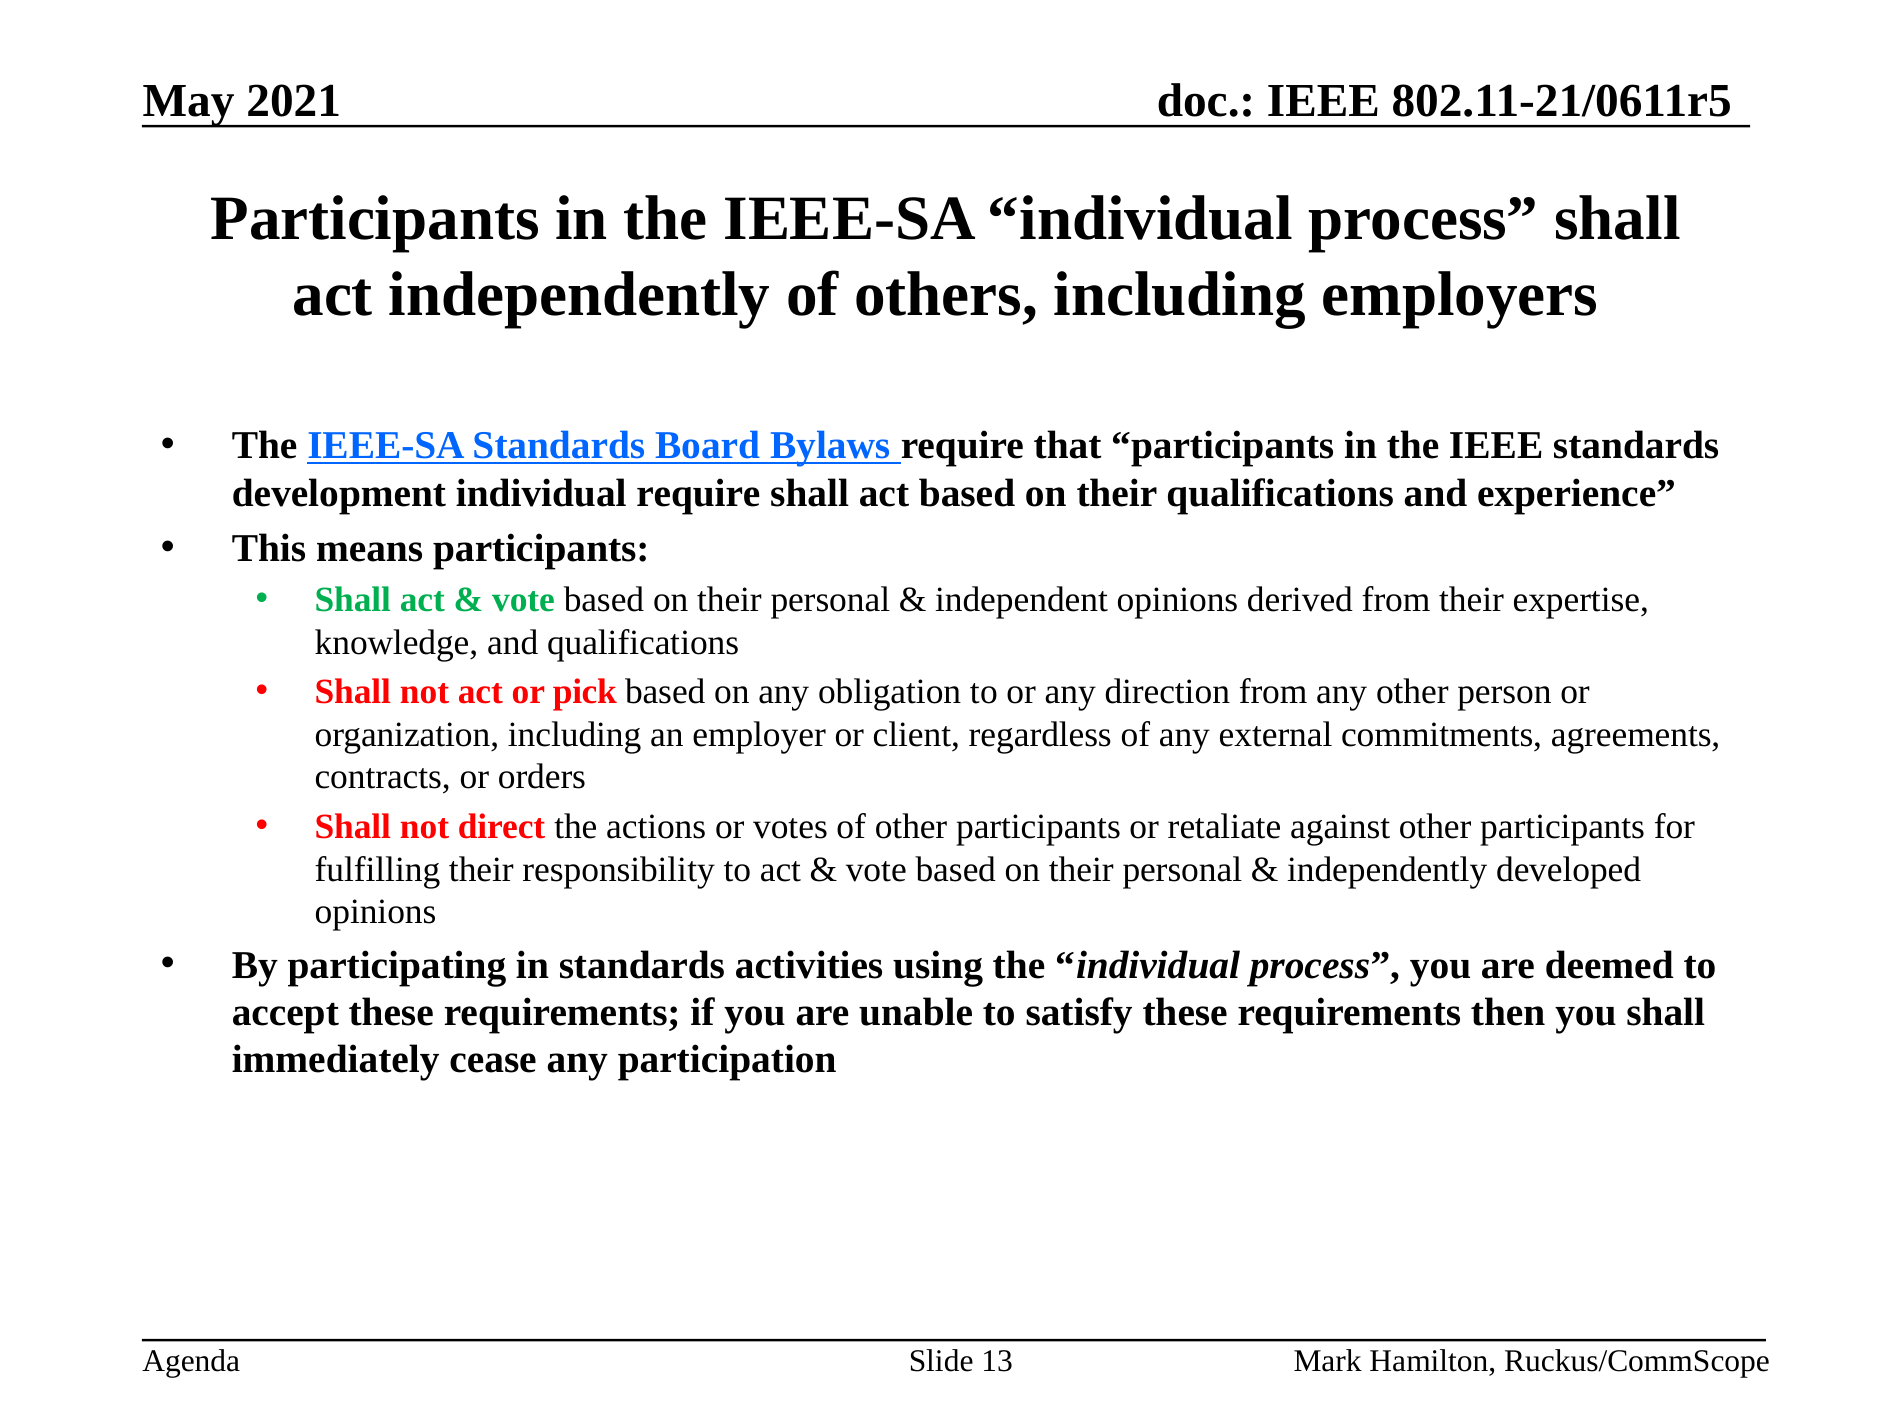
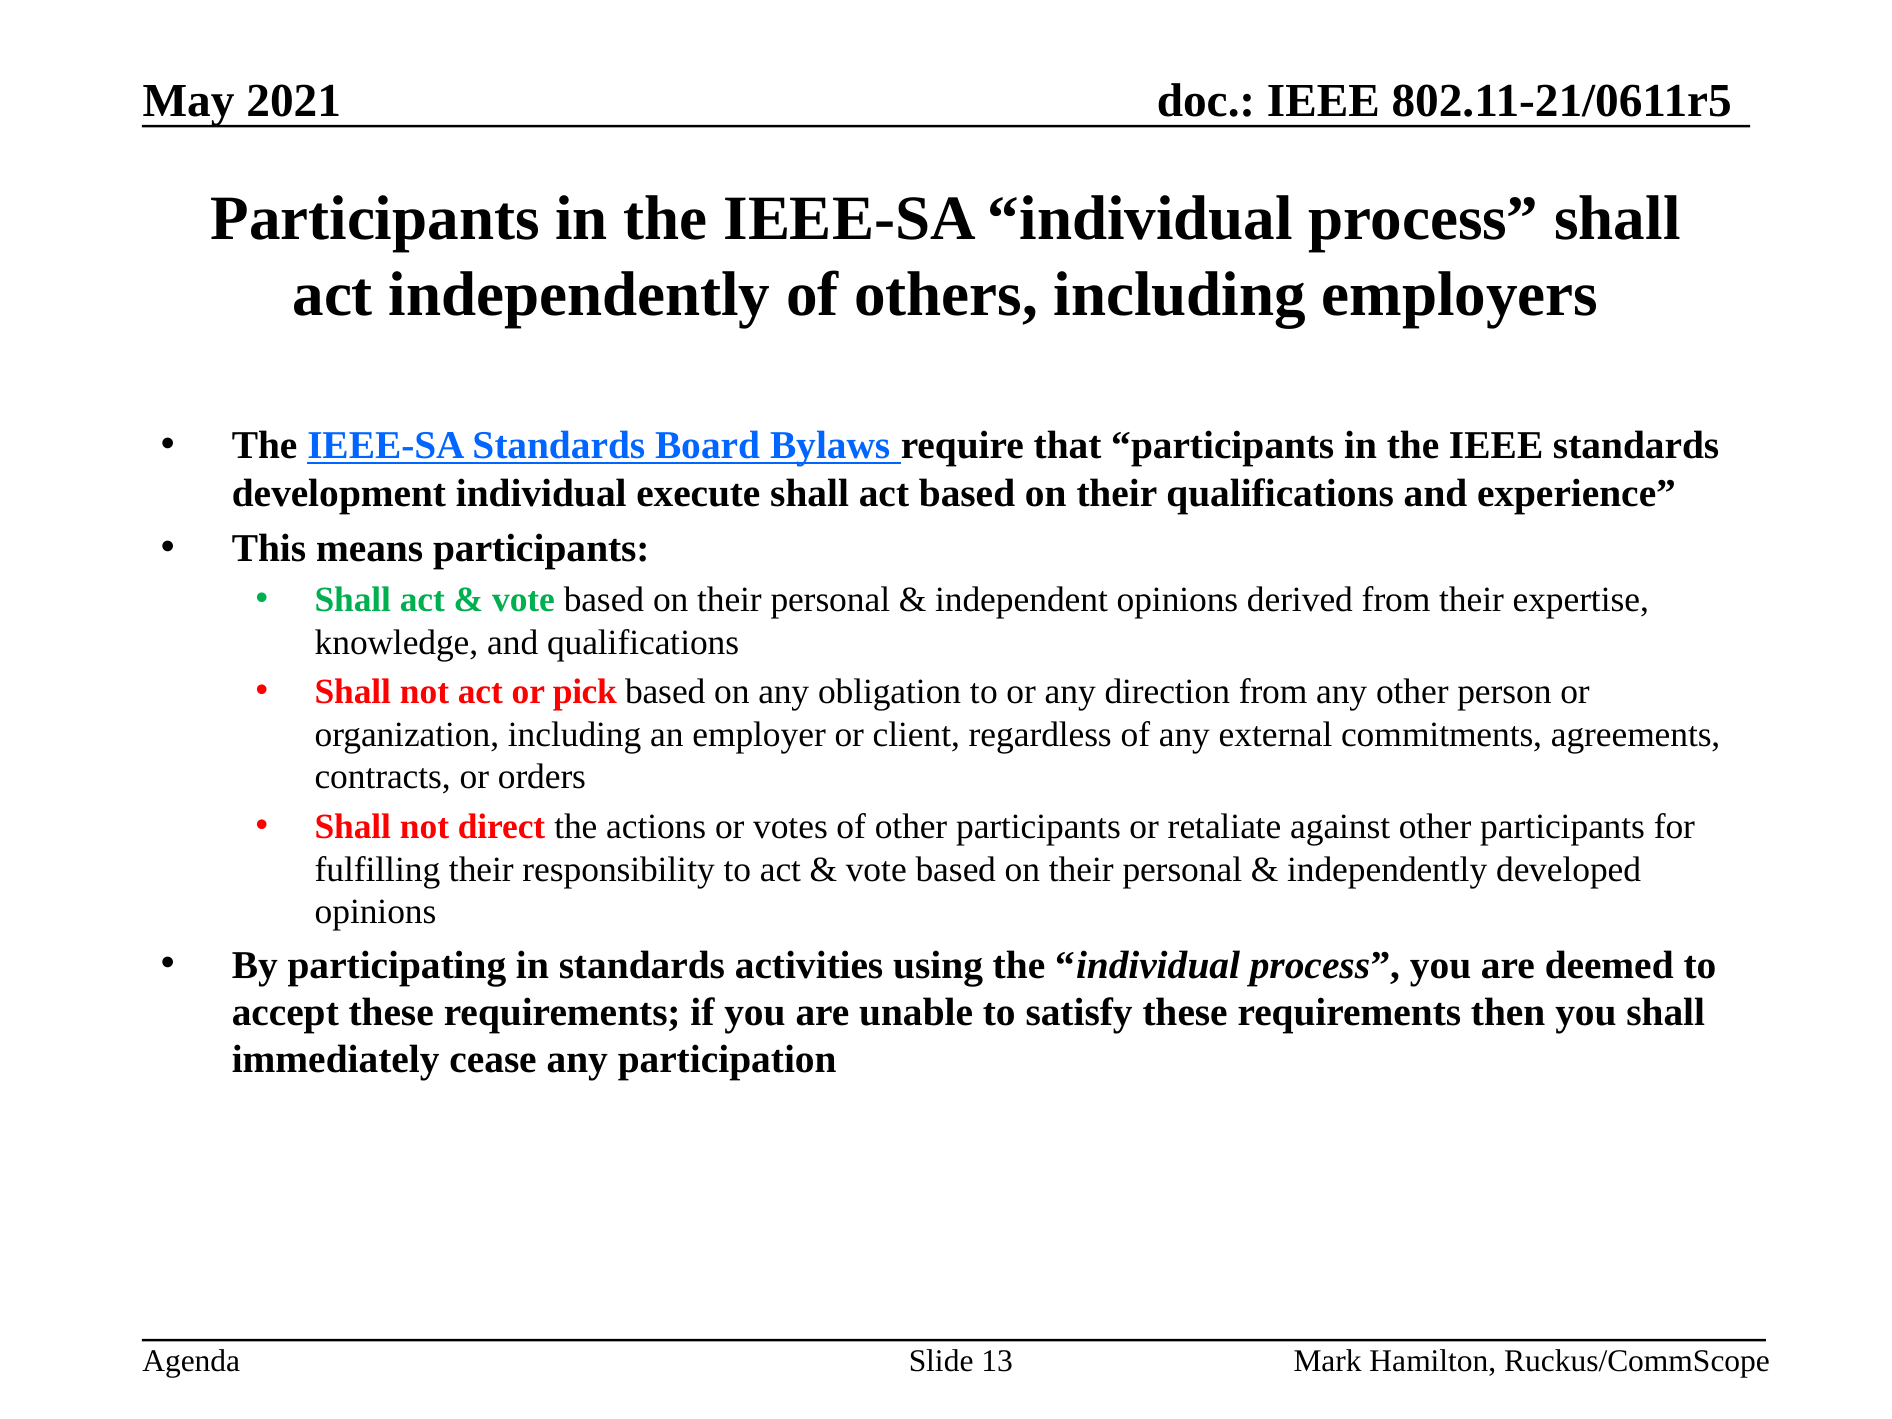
individual require: require -> execute
